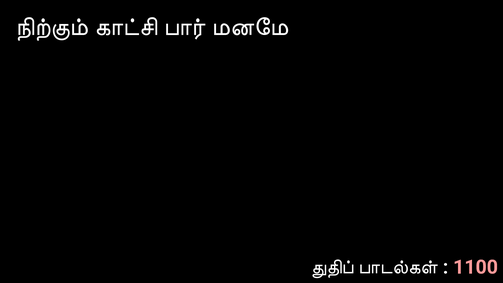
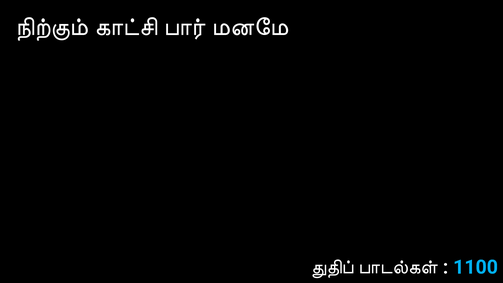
1100 colour: pink -> light blue
